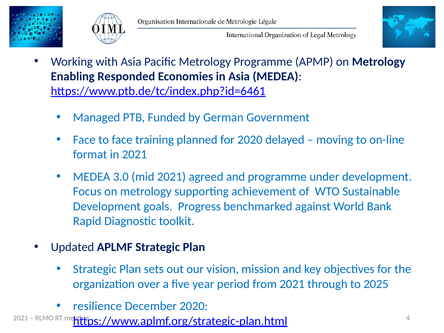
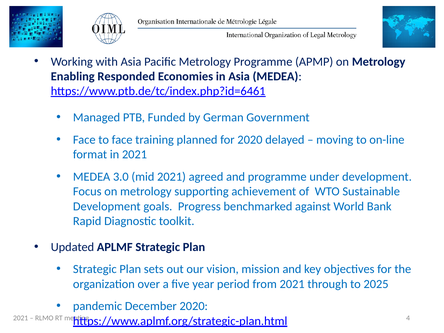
resilience: resilience -> pandemic
